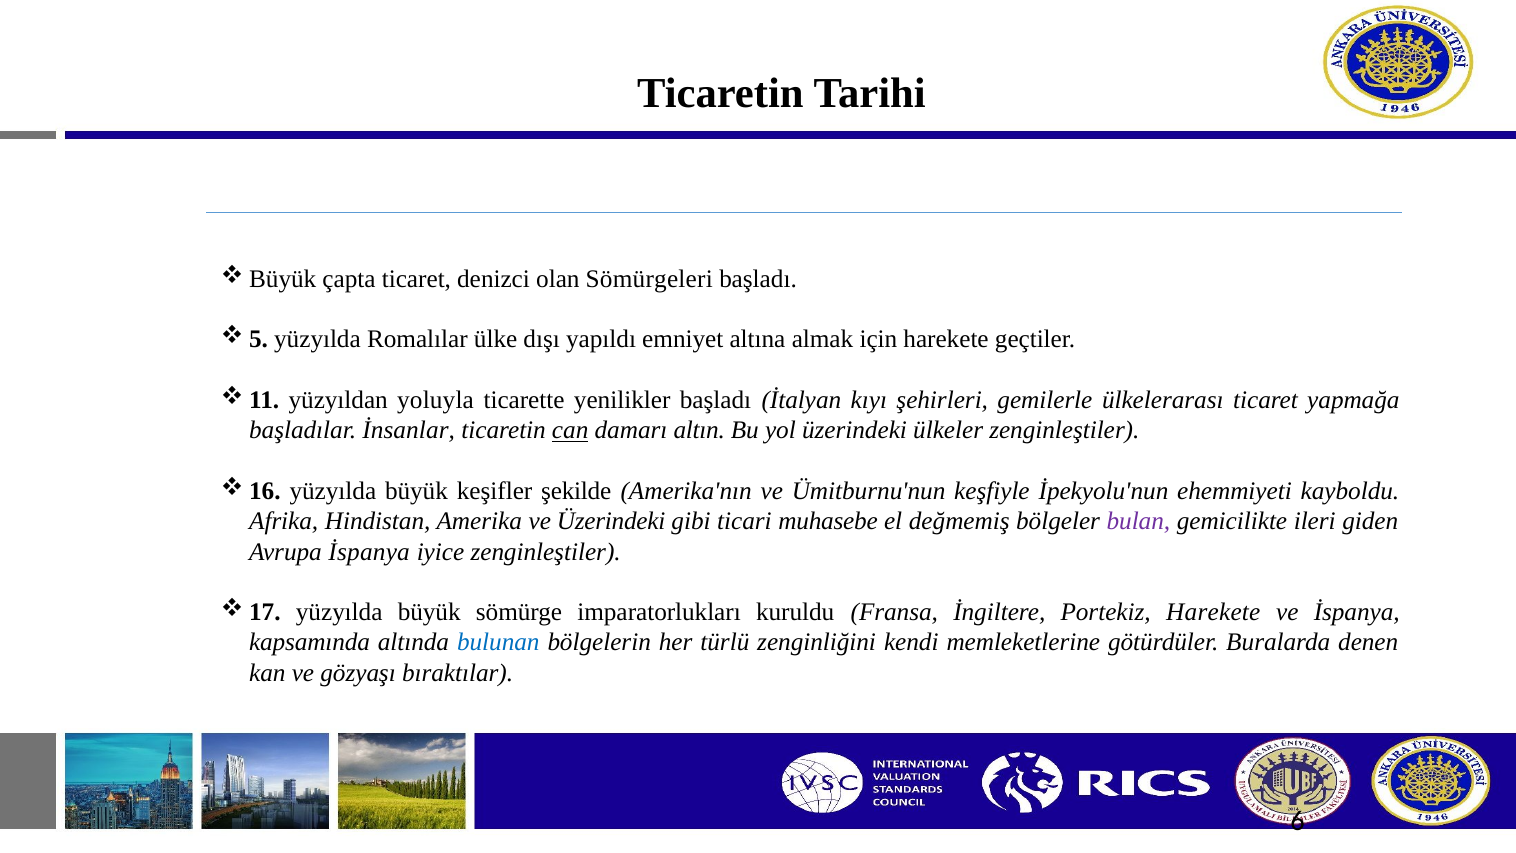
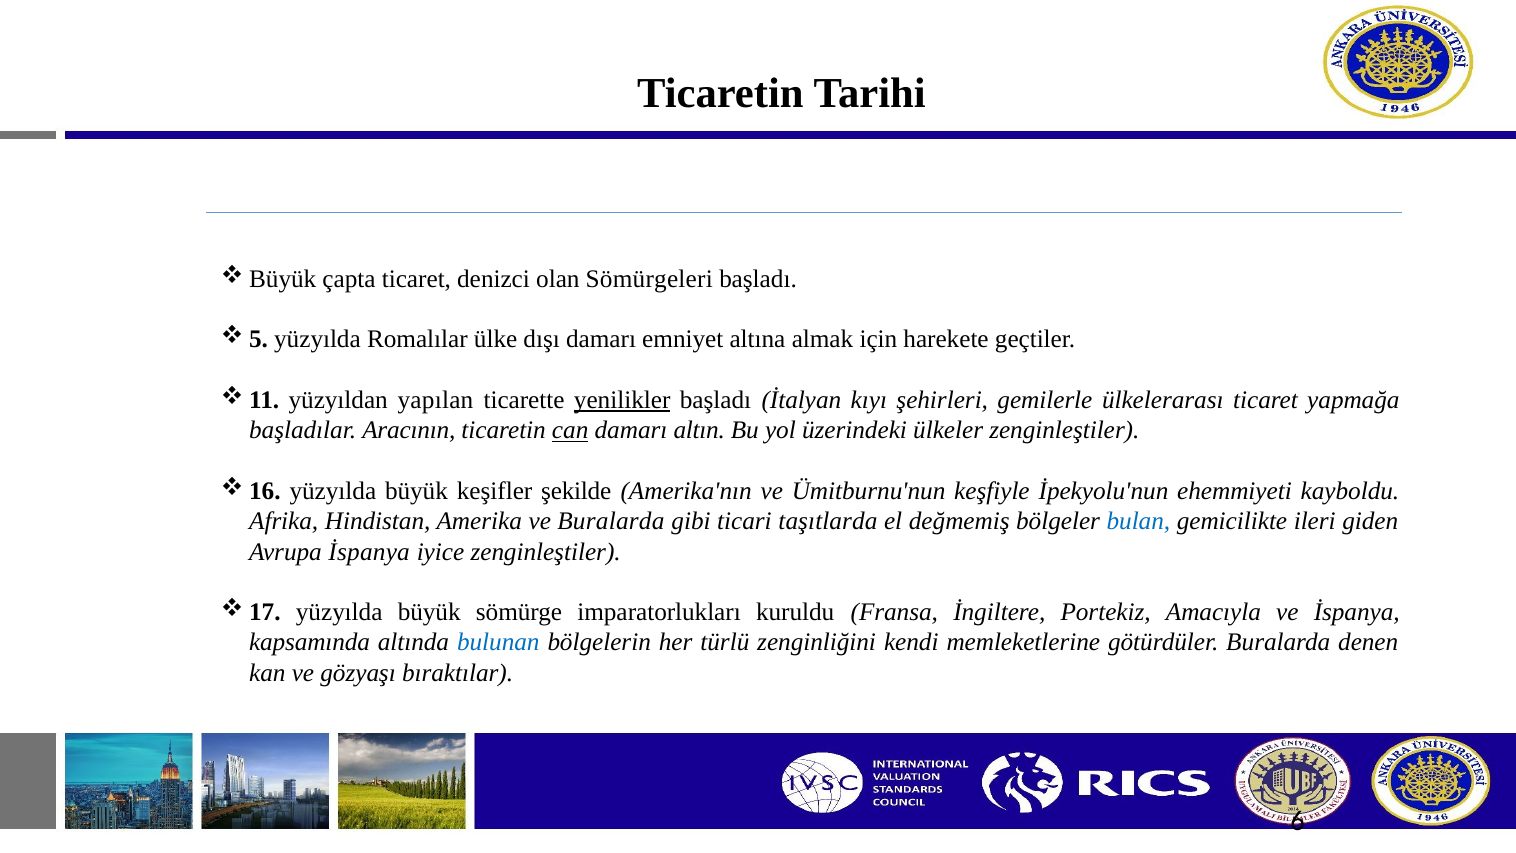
dışı yapıldı: yapıldı -> damarı
yoluyla: yoluyla -> yapılan
yenilikler underline: none -> present
İnsanlar: İnsanlar -> Aracının
ve Üzerindeki: Üzerindeki -> Buralarda
muhasebe: muhasebe -> taşıtlarda
bulan colour: purple -> blue
Portekiz Harekete: Harekete -> Amacıyla
